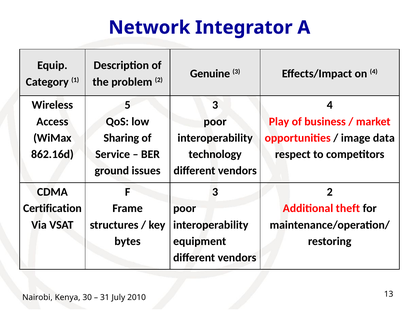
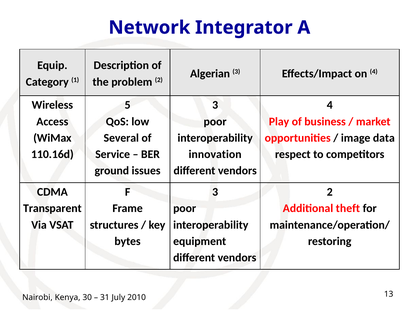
Genuine: Genuine -> Algerian
Sharing: Sharing -> Several
862.16d: 862.16d -> 110.16d
technology: technology -> innovation
Certification: Certification -> Transparent
